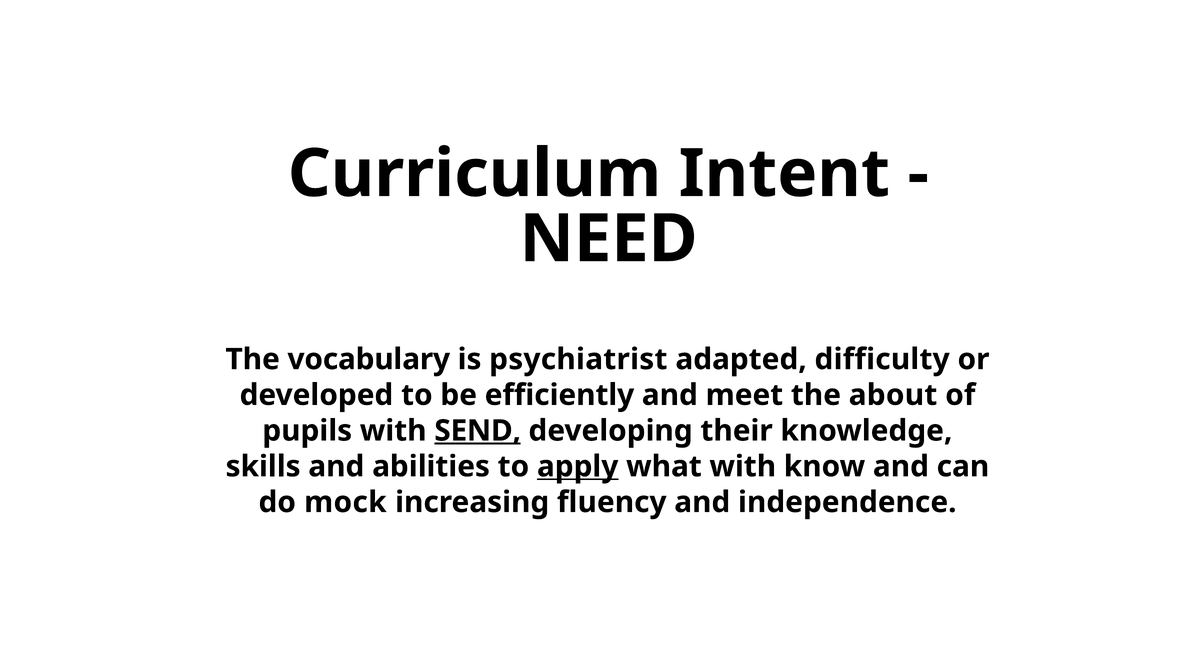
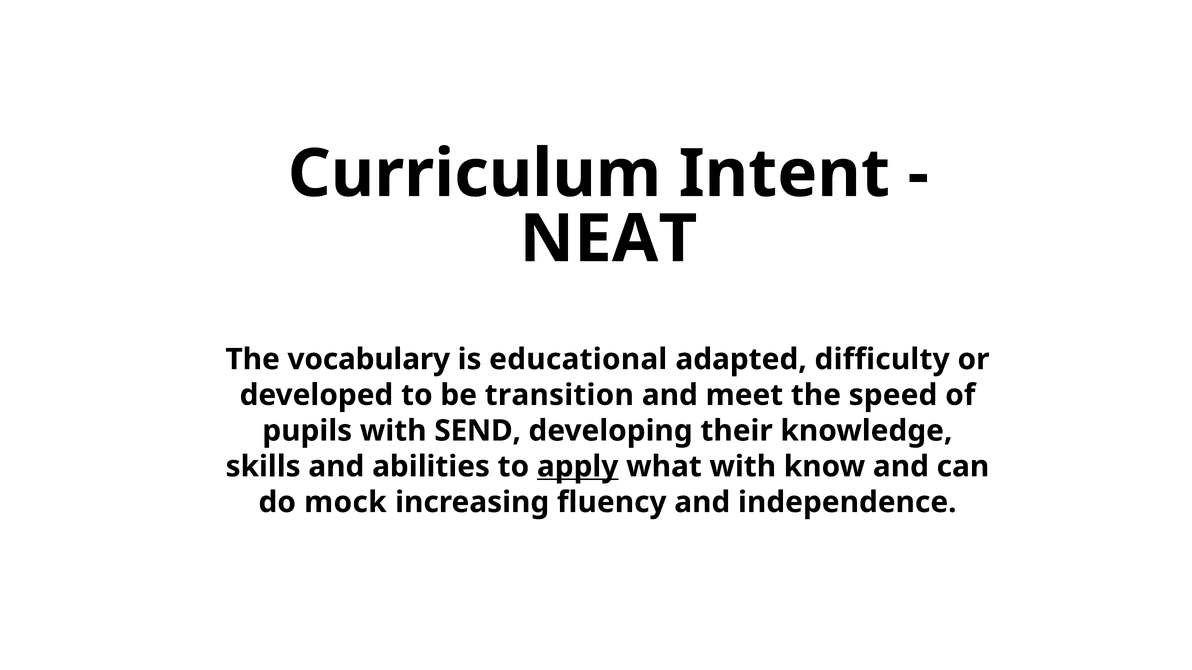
NEED: NEED -> NEAT
psychiatrist: psychiatrist -> educational
efficiently: efficiently -> transition
about: about -> speed
SEND underline: present -> none
